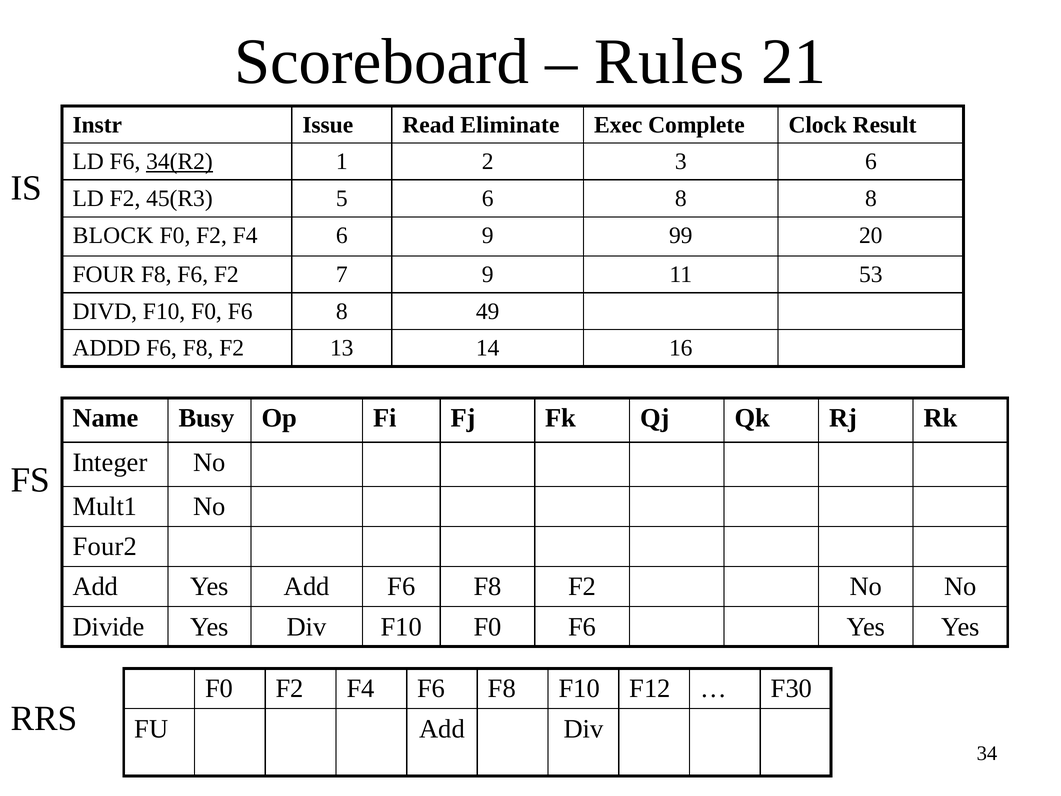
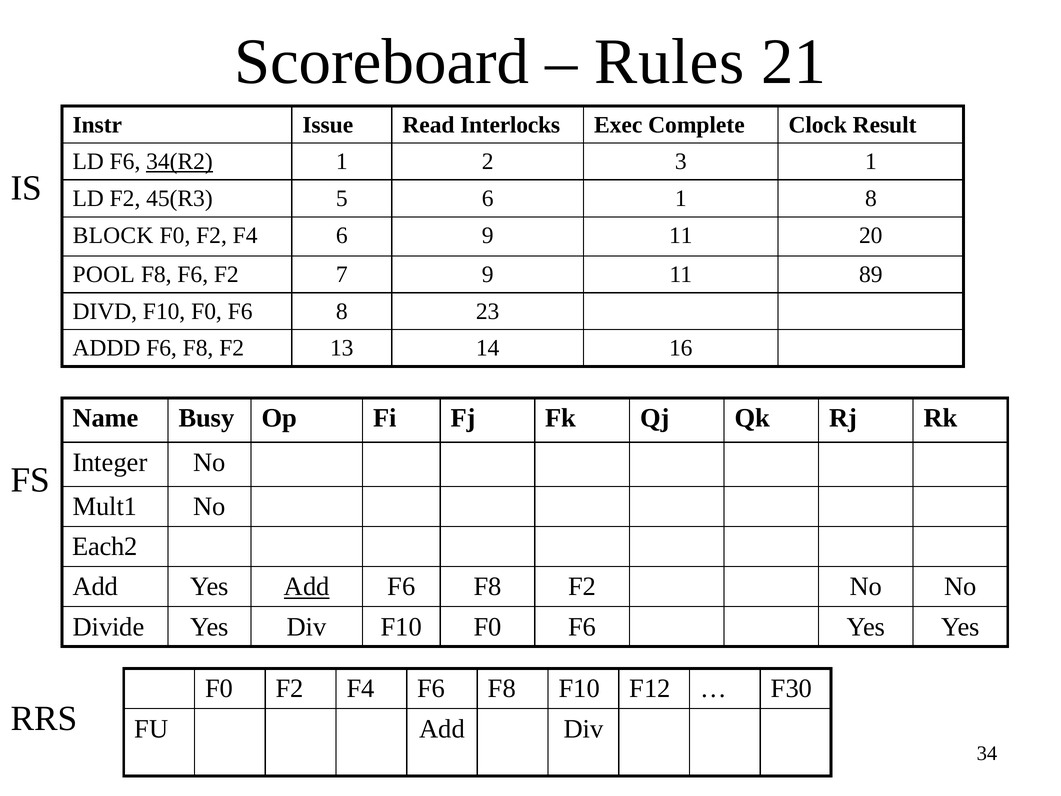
Eliminate: Eliminate -> Interlocks
3 6: 6 -> 1
6 8: 8 -> 1
6 9 99: 99 -> 11
FOUR: FOUR -> POOL
53: 53 -> 89
49: 49 -> 23
Four2: Four2 -> Each2
Add at (307, 587) underline: none -> present
